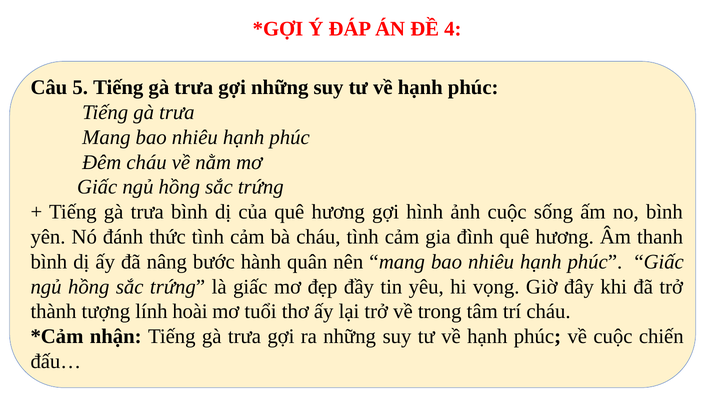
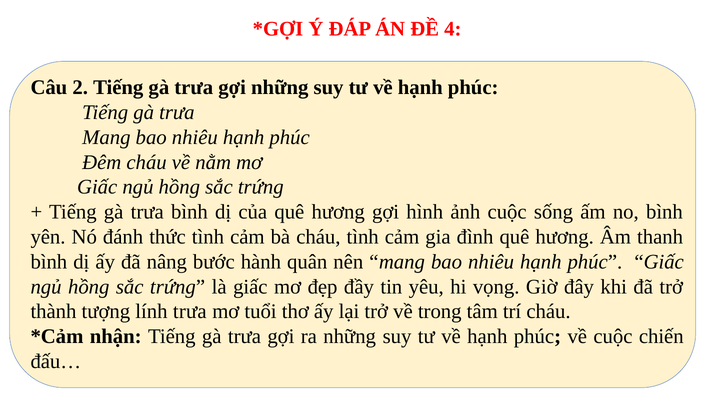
5: 5 -> 2
lính hoài: hoài -> trưa
